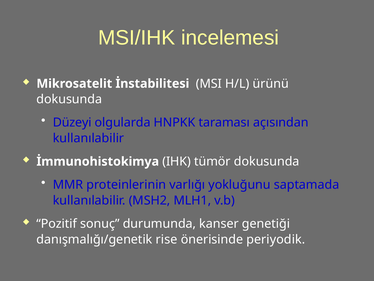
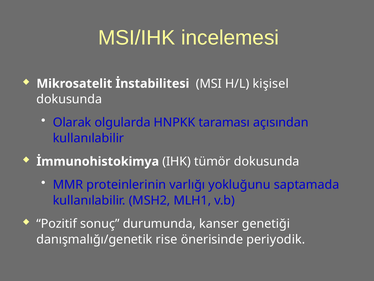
ürünü: ürünü -> kişisel
Düzeyi: Düzeyi -> Olarak
